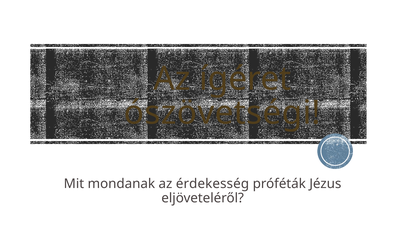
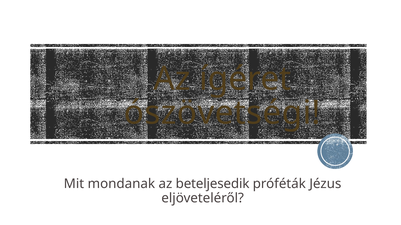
érdekesség: érdekesség -> beteljesedik
